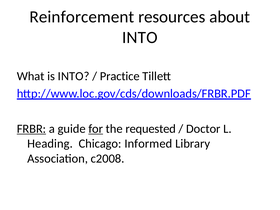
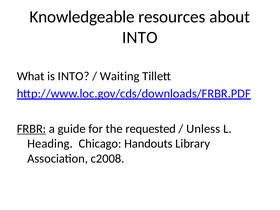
Reinforcement: Reinforcement -> Knowledgeable
Practice: Practice -> Waiting
for underline: present -> none
Doctor: Doctor -> Unless
Informed: Informed -> Handouts
